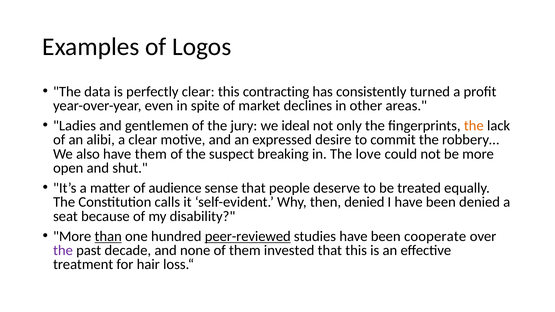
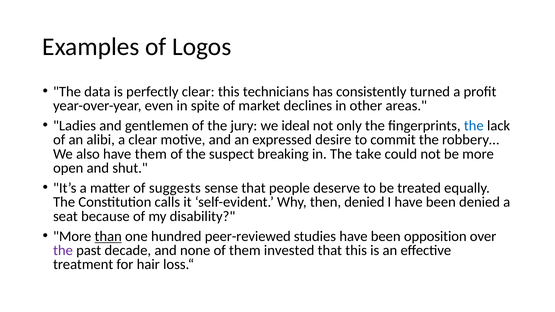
contracting: contracting -> technicians
the at (474, 126) colour: orange -> blue
love: love -> take
audience: audience -> suggests
peer-reviewed underline: present -> none
cooperate: cooperate -> opposition
